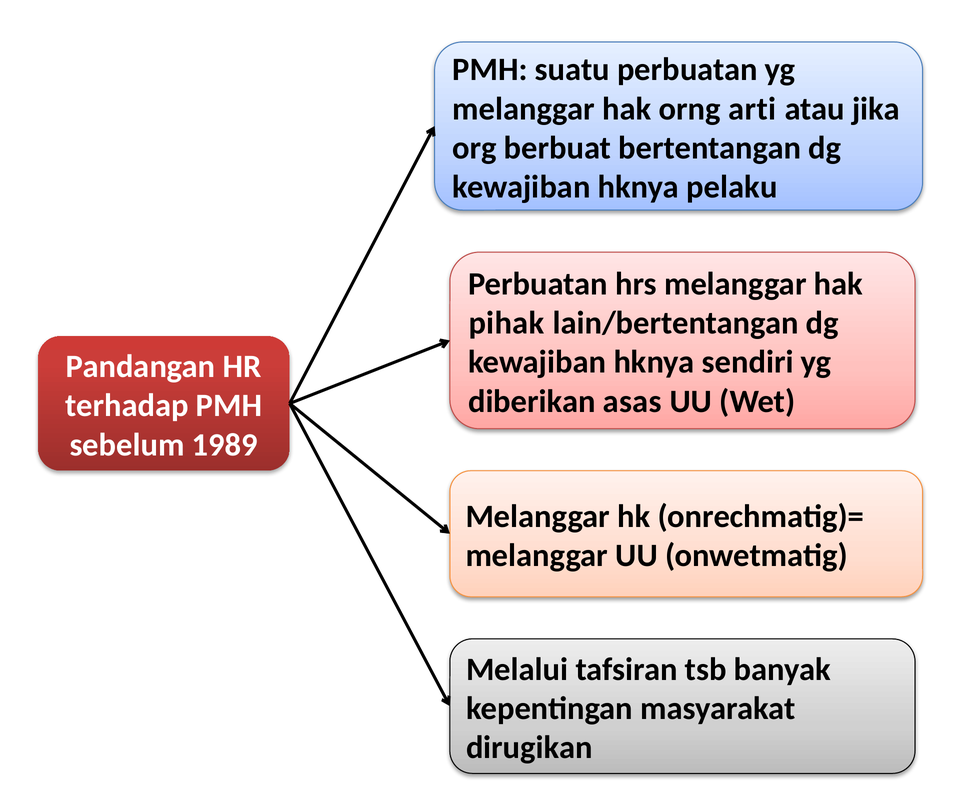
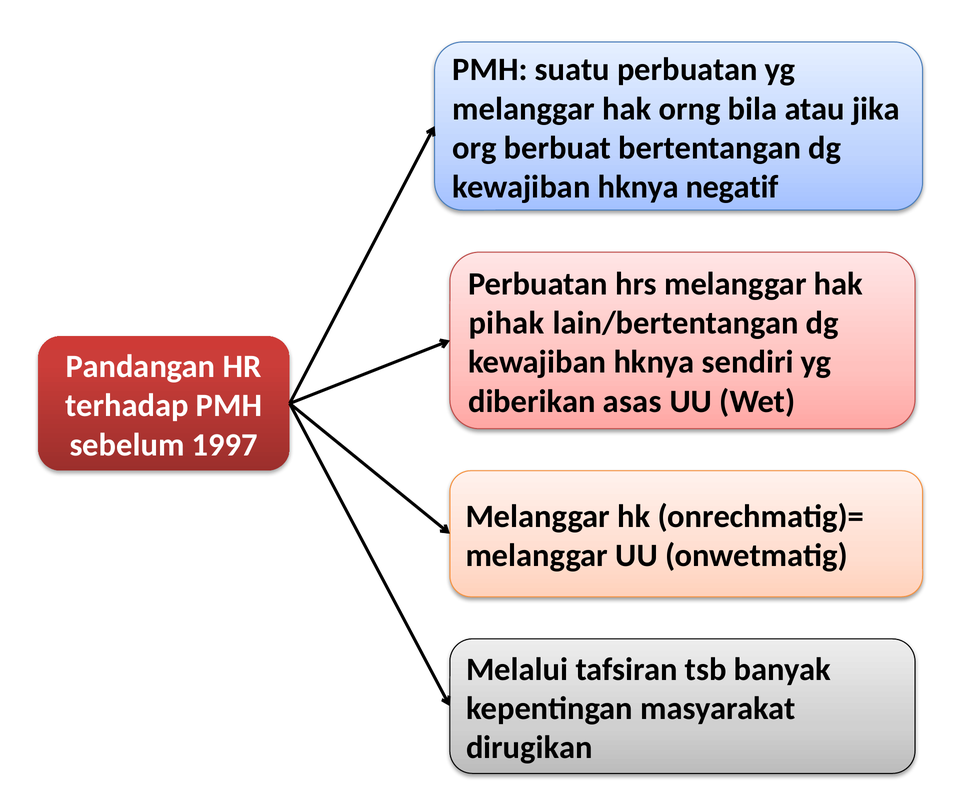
arti: arti -> bila
pelaku: pelaku -> negatif
1989: 1989 -> 1997
